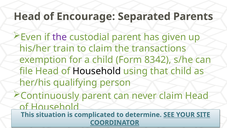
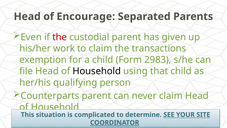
the at (60, 37) colour: purple -> red
train: train -> work
8342: 8342 -> 2983
Continuously: Continuously -> Counterparts
